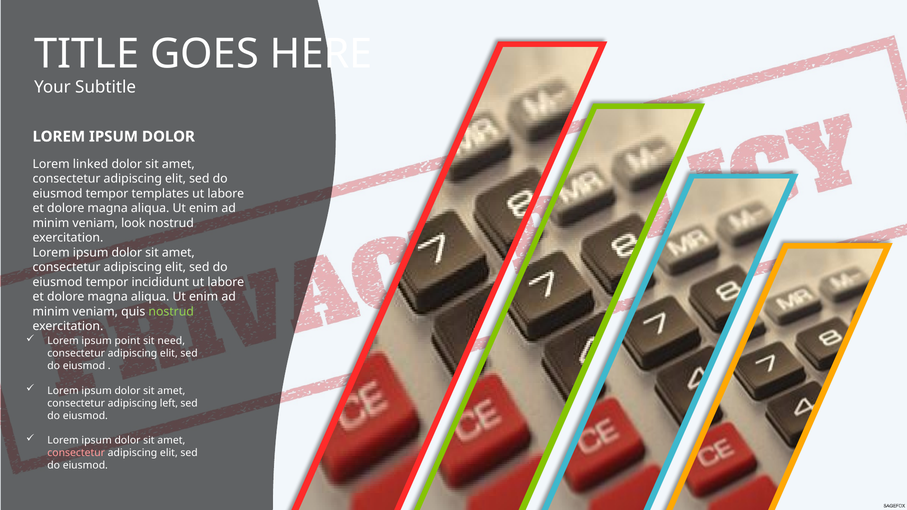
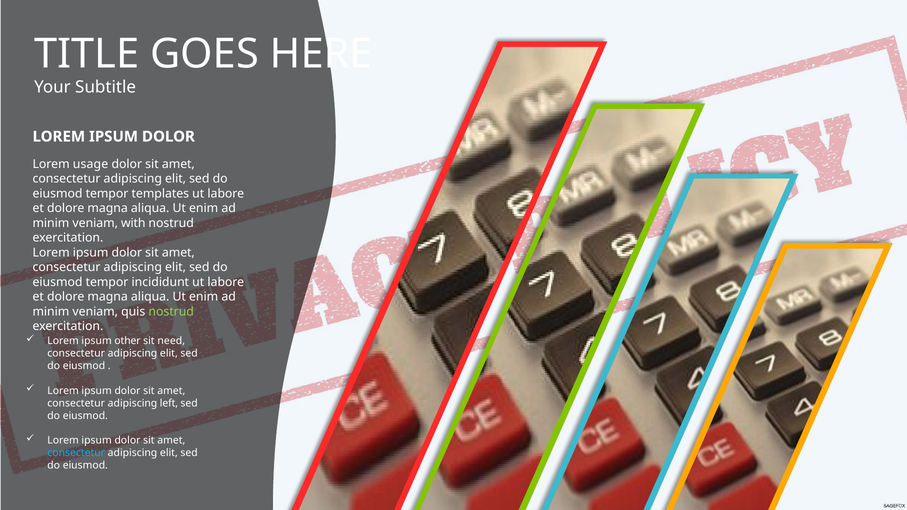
linked: linked -> usage
look: look -> with
point: point -> other
consectetur at (76, 453) colour: pink -> light blue
